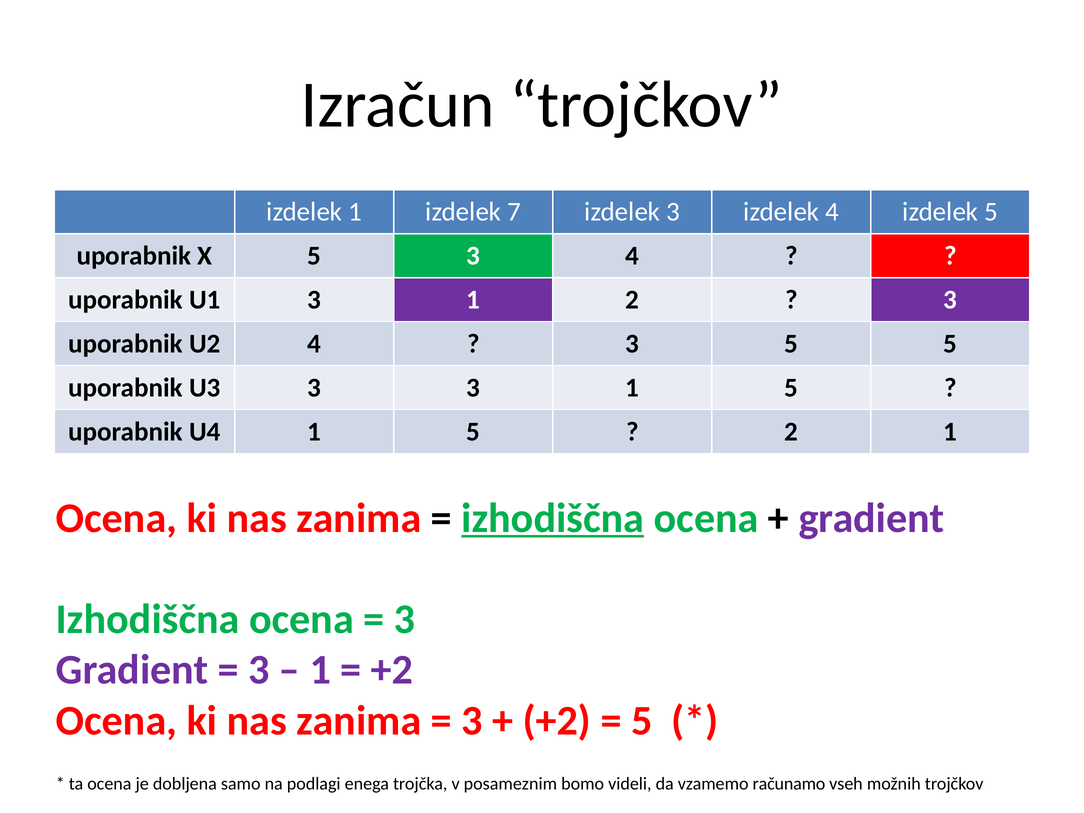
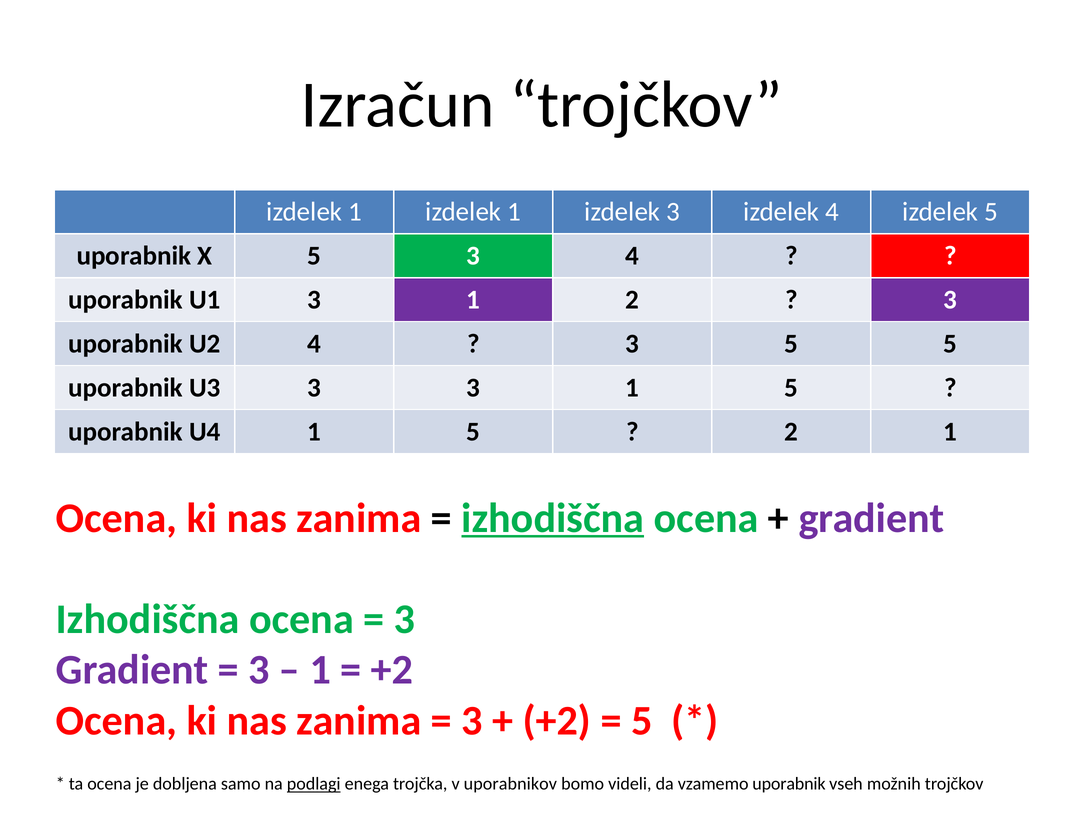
1 izdelek 7: 7 -> 1
podlagi underline: none -> present
posameznim: posameznim -> uporabnikov
vzamemo računamo: računamo -> uporabnik
